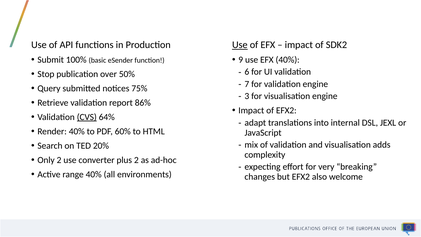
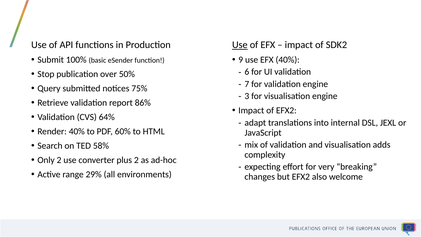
CVS underline: present -> none
20%: 20% -> 58%
range 40%: 40% -> 29%
